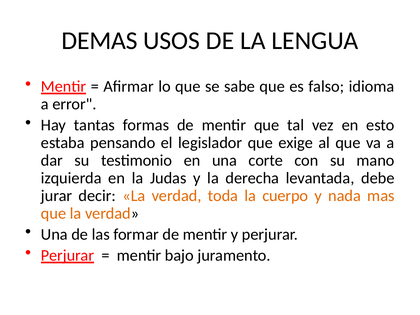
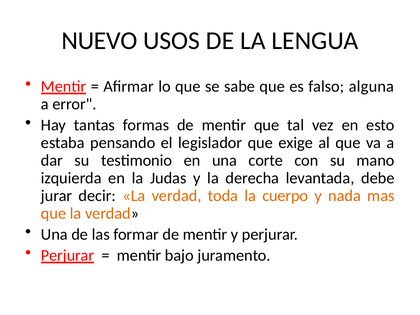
DEMAS: DEMAS -> NUEVO
idioma: idioma -> alguna
